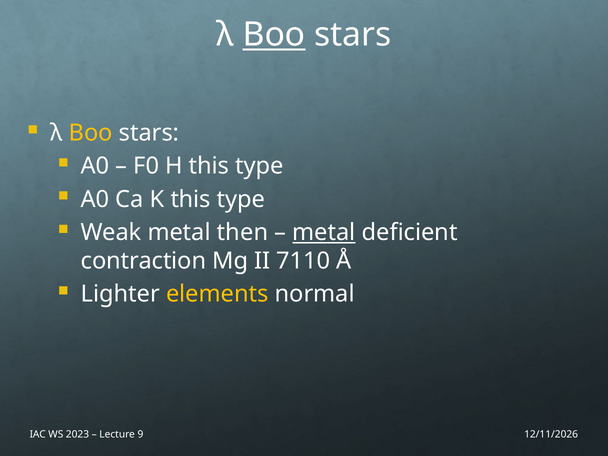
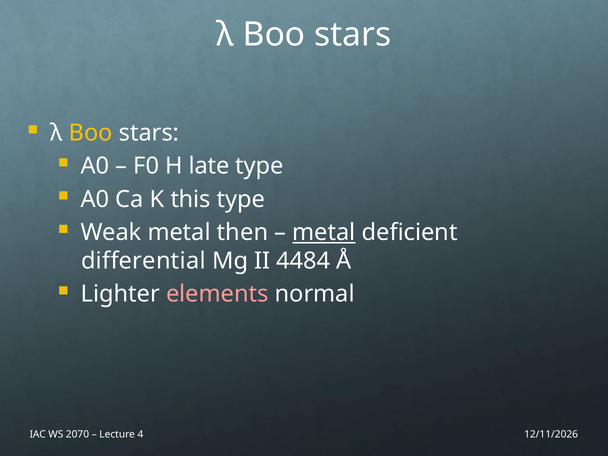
Boo at (274, 35) underline: present -> none
H this: this -> late
contraction: contraction -> differential
7110: 7110 -> 4484
elements colour: yellow -> pink
2023: 2023 -> 2070
9: 9 -> 4
